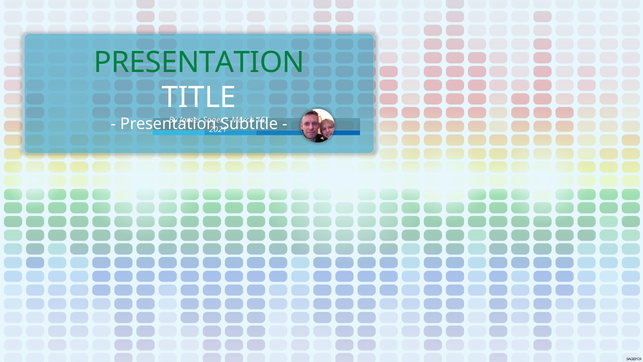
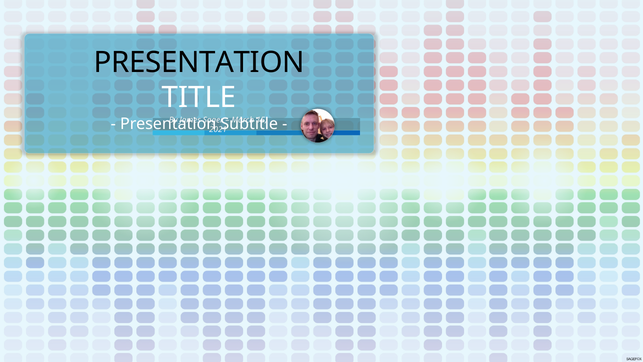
PRESENTATION at (199, 62) colour: green -> black
